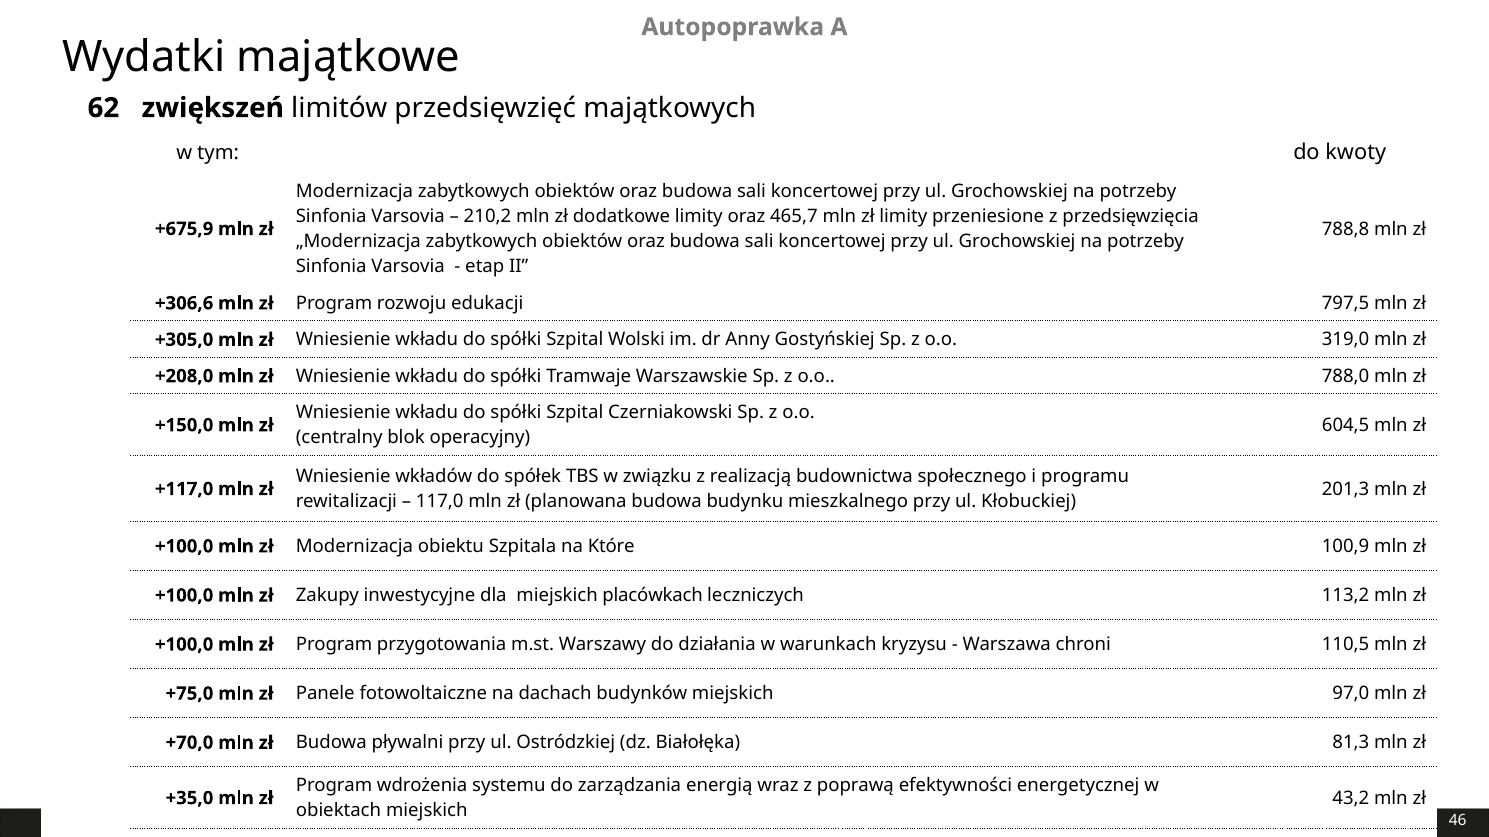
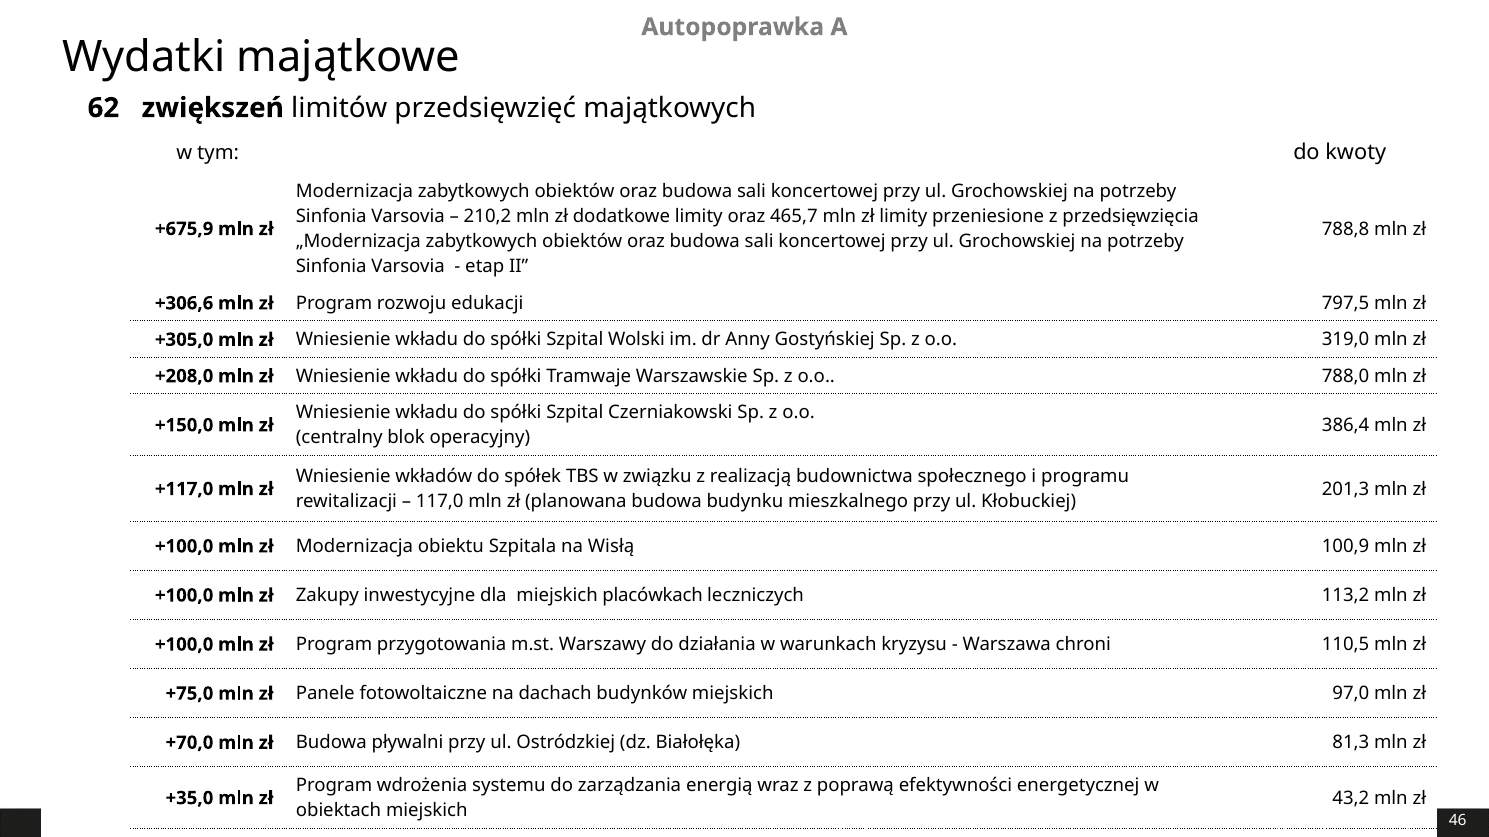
604,5: 604,5 -> 386,4
Które: Które -> Wisłą
